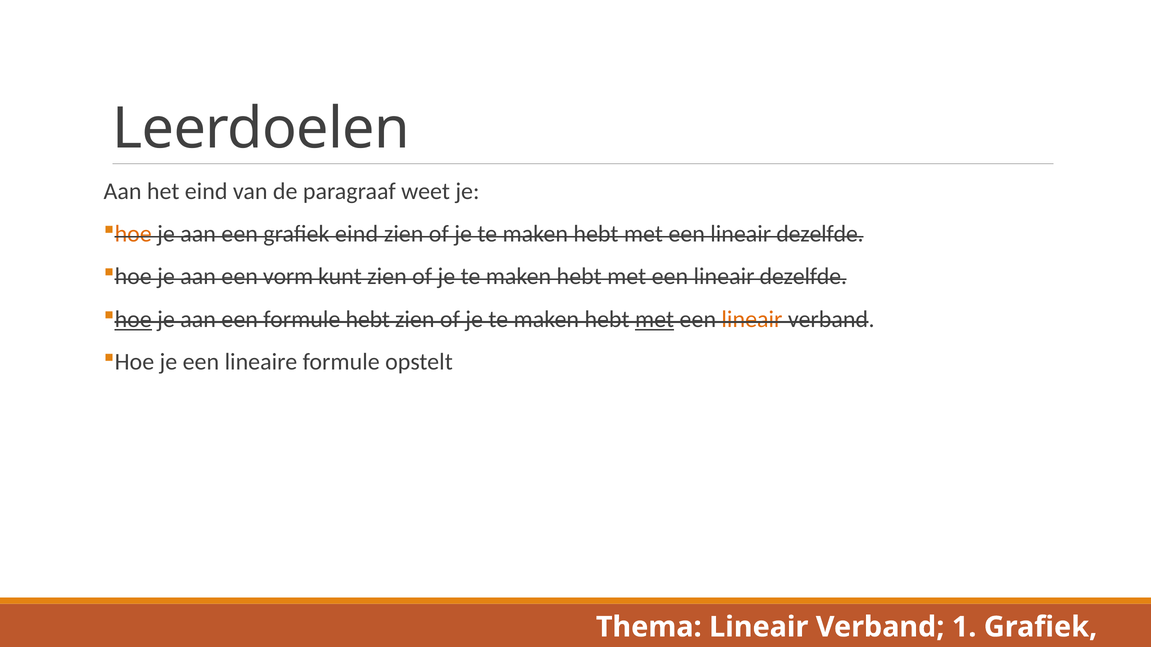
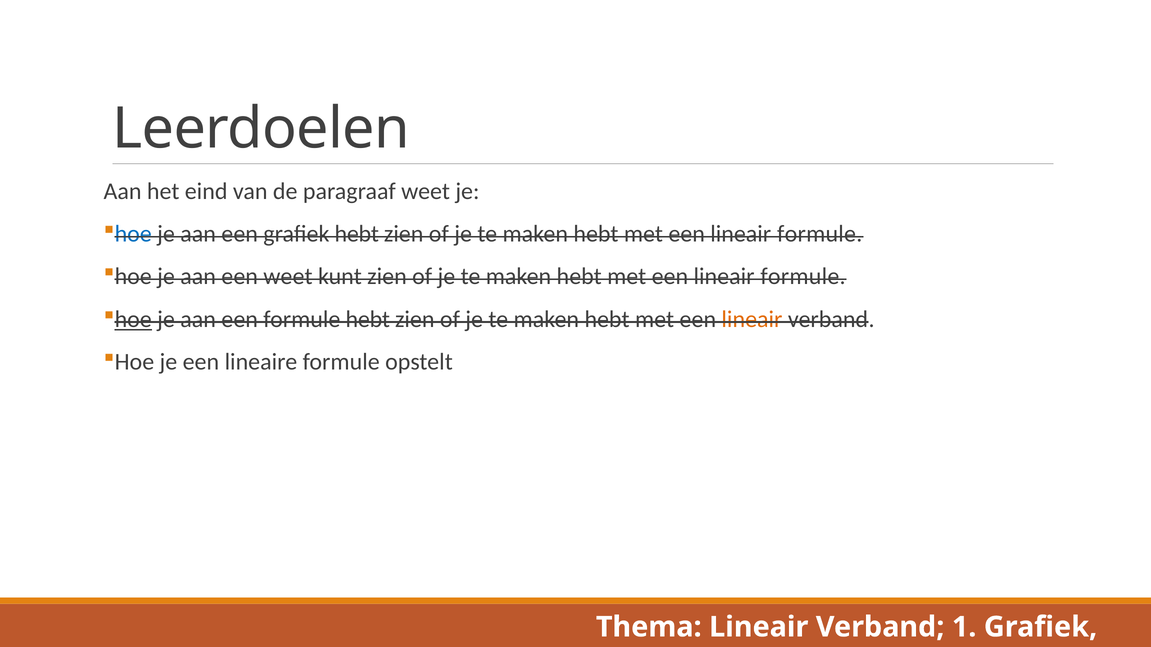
hoe at (133, 234) colour: orange -> blue
grafiek eind: eind -> hebt
dezelfde at (820, 234): dezelfde -> formule
een vorm: vorm -> weet
dezelfde at (803, 277): dezelfde -> formule
met at (655, 319) underline: present -> none
